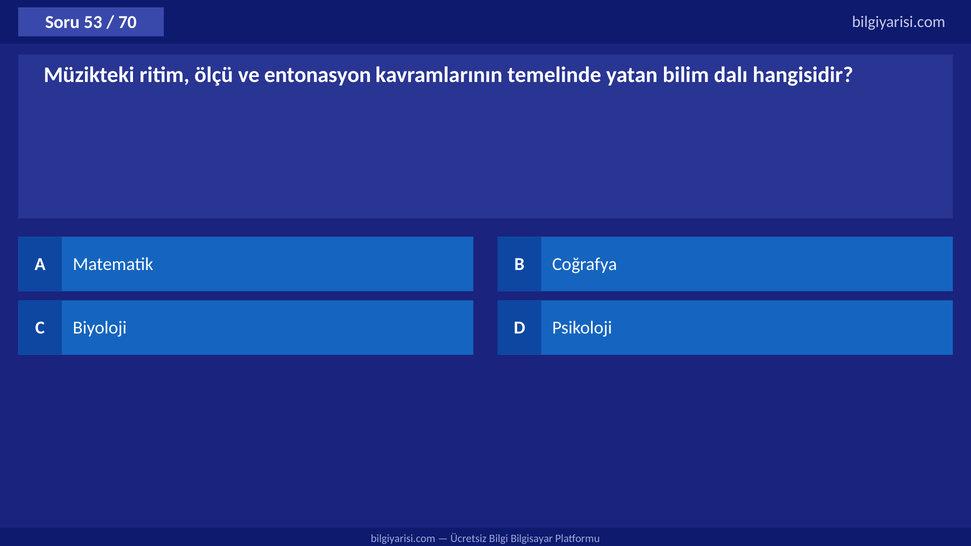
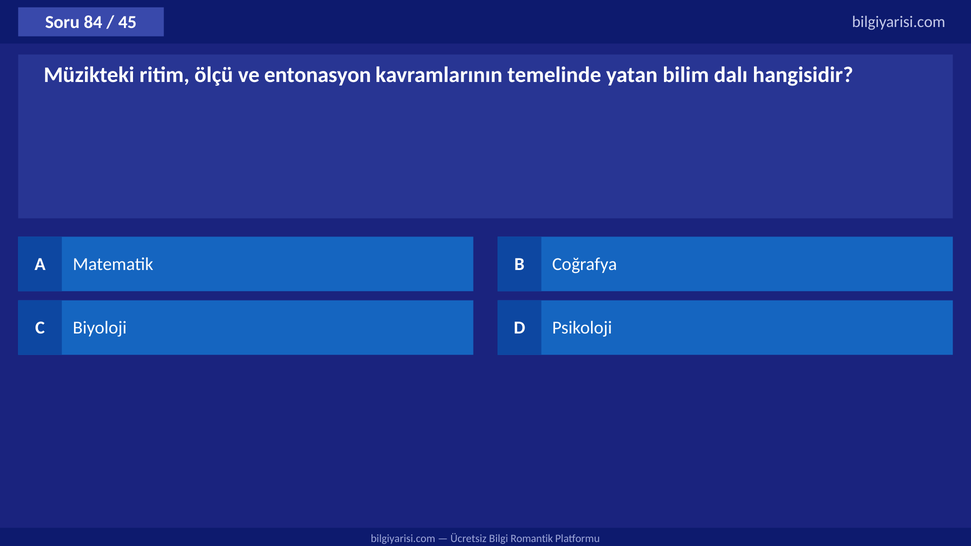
53: 53 -> 84
70: 70 -> 45
Bilgisayar: Bilgisayar -> Romantik
